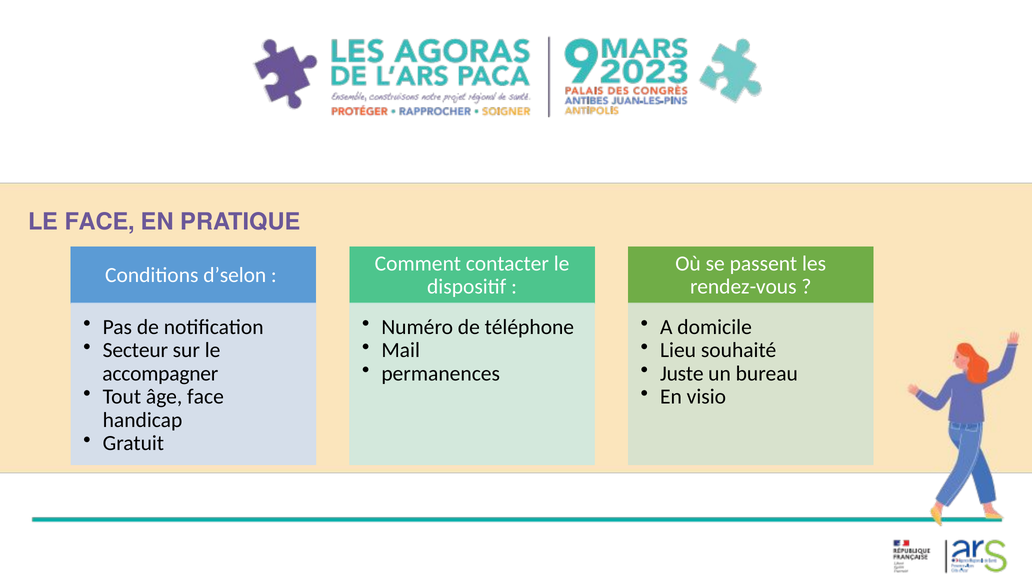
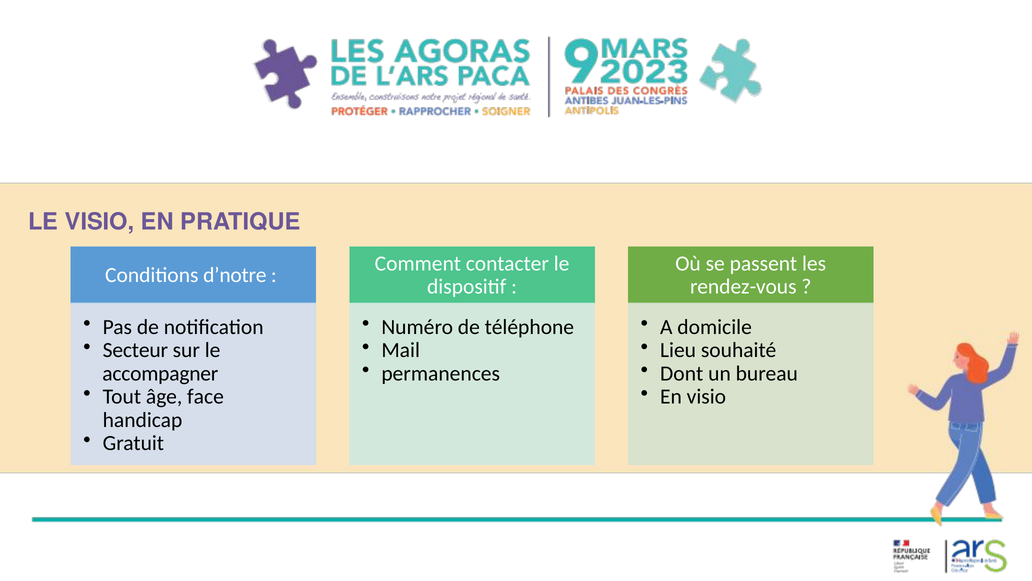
LE FACE: FACE -> VISIO
d’selon: d’selon -> d’notre
Juste: Juste -> Dont
